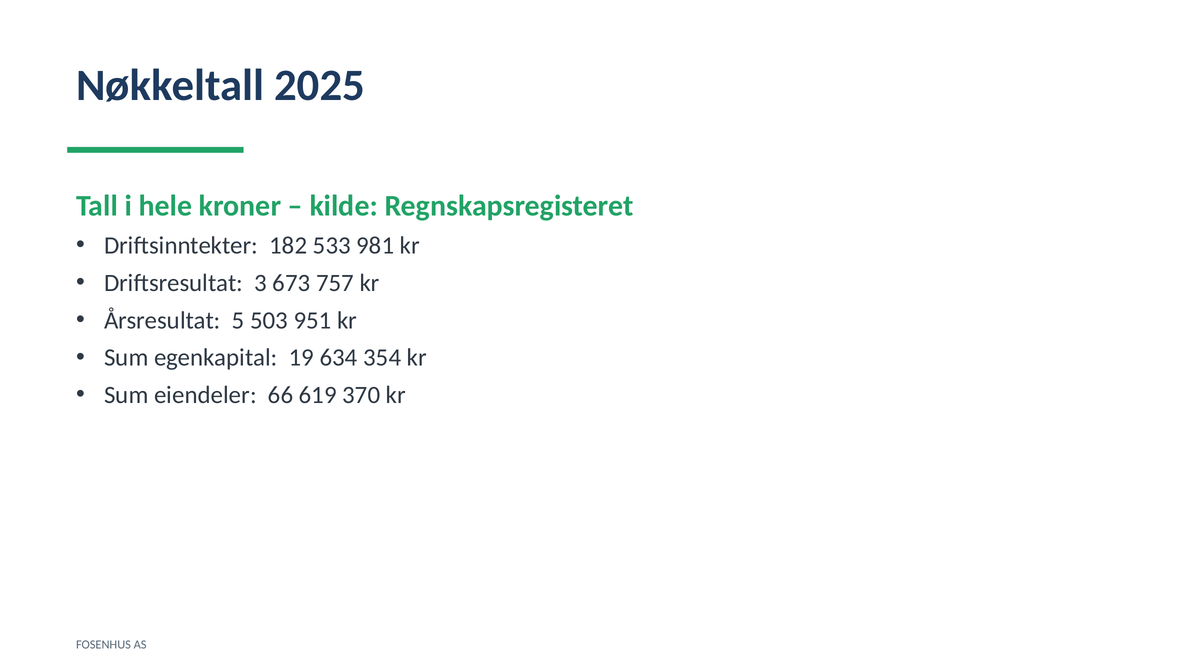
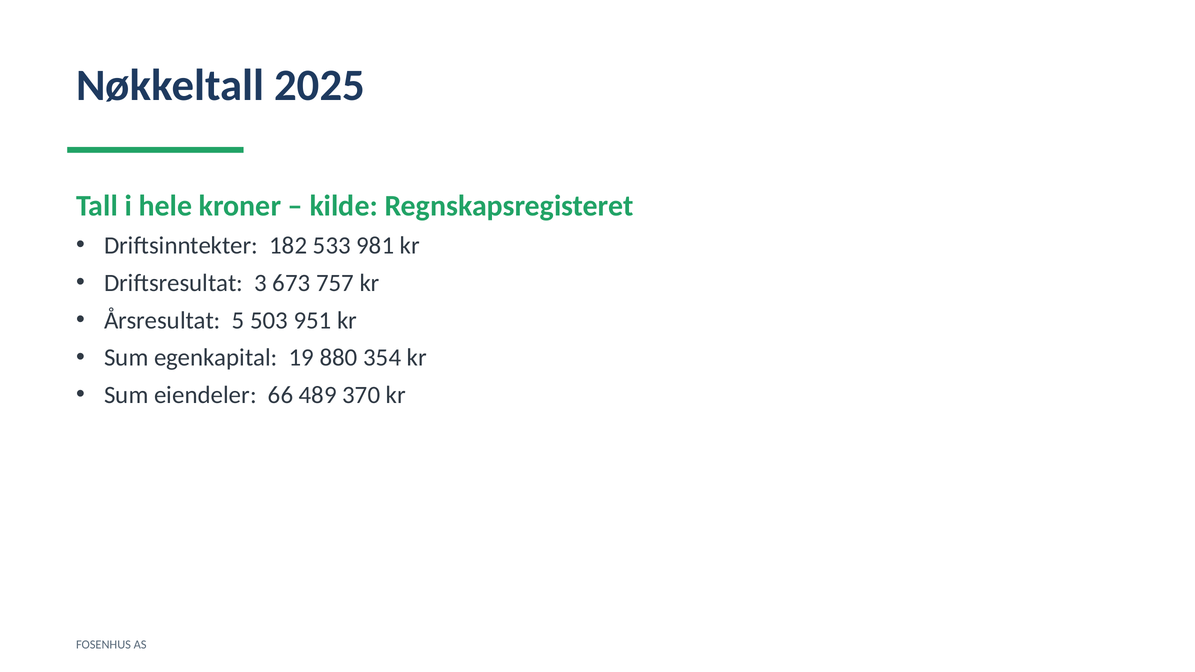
634: 634 -> 880
619: 619 -> 489
